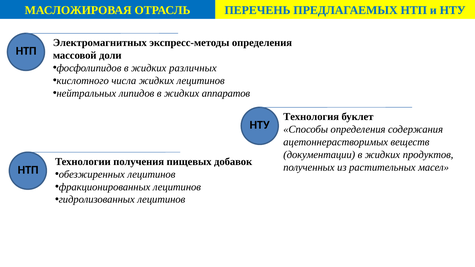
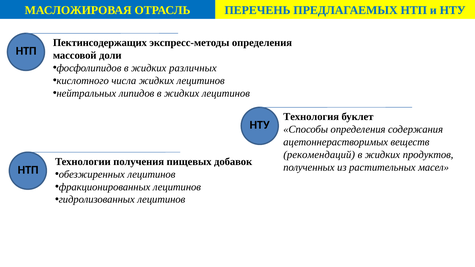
Электромагнитных: Электромагнитных -> Пектинсодержащих
в жидких аппаратов: аппаратов -> лецитинов
документации: документации -> рекомендаций
